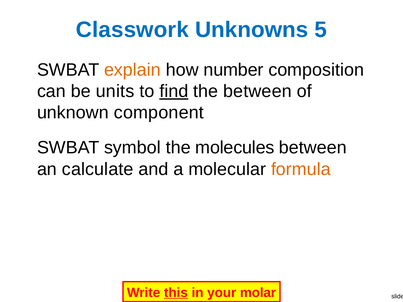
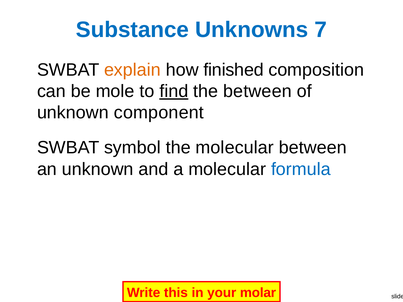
Classwork: Classwork -> Substance
Unknowns 5: 5 -> 7
number: number -> finished
units: units -> mole
the molecules: molecules -> molecular
an calculate: calculate -> unknown
formula colour: orange -> blue
this underline: present -> none
